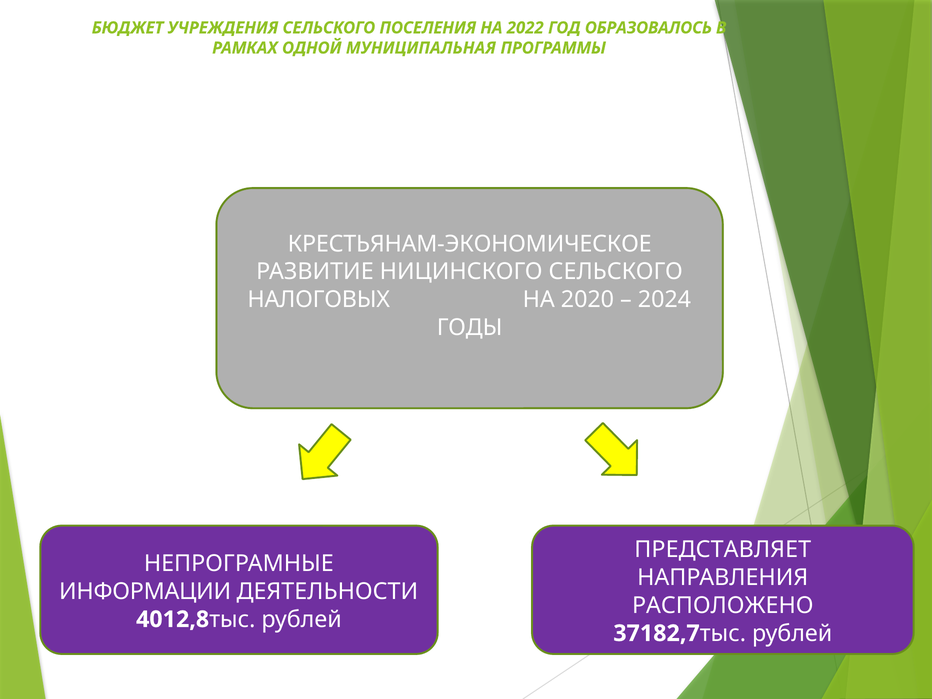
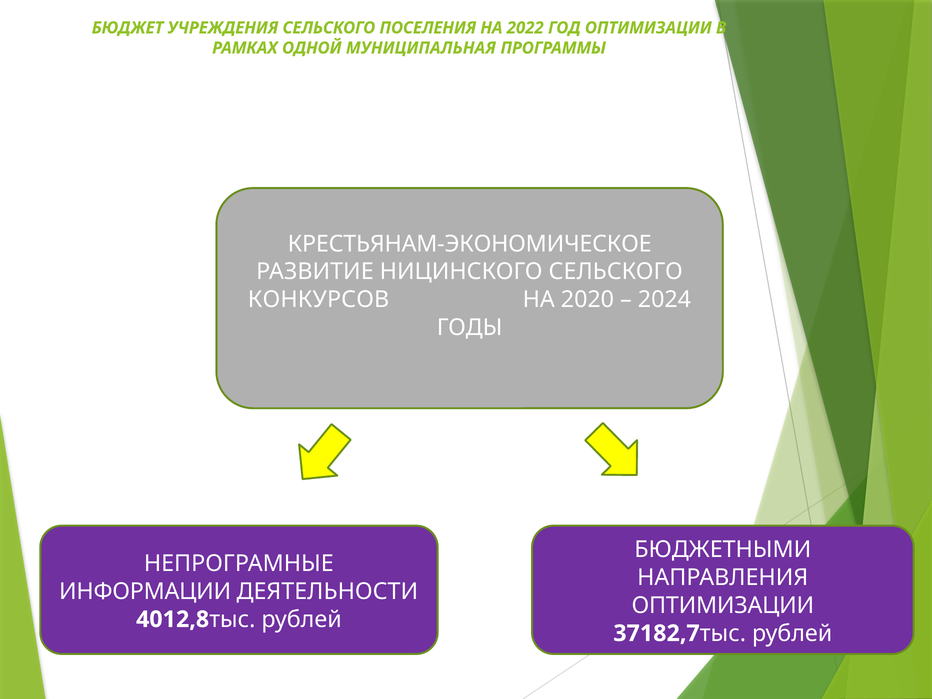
ГОД ОБРАЗОВАЛОСЬ: ОБРАЗОВАЛОСЬ -> ОПТИМИЗАЦИИ
НАЛОГОВЫХ: НАЛОГОВЫХ -> КОНКУРСОВ
ПРЕДСТАВЛЯЕТ: ПРЕДСТАВЛЯЕТ -> БЮДЖЕТНЫМИ
РАСПОЛОЖЕНО at (723, 605): РАСПОЛОЖЕНО -> ОПТИМИЗАЦИИ
